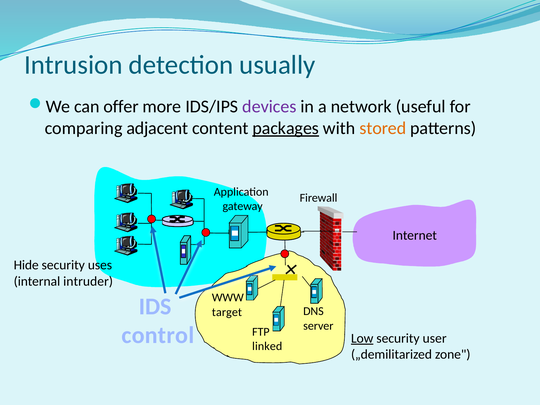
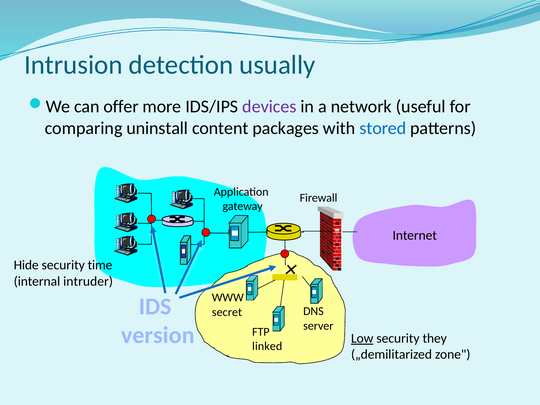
adjacent: adjacent -> uninstall
packages underline: present -> none
stored colour: orange -> blue
uses: uses -> time
target: target -> secret
control: control -> version
user: user -> they
